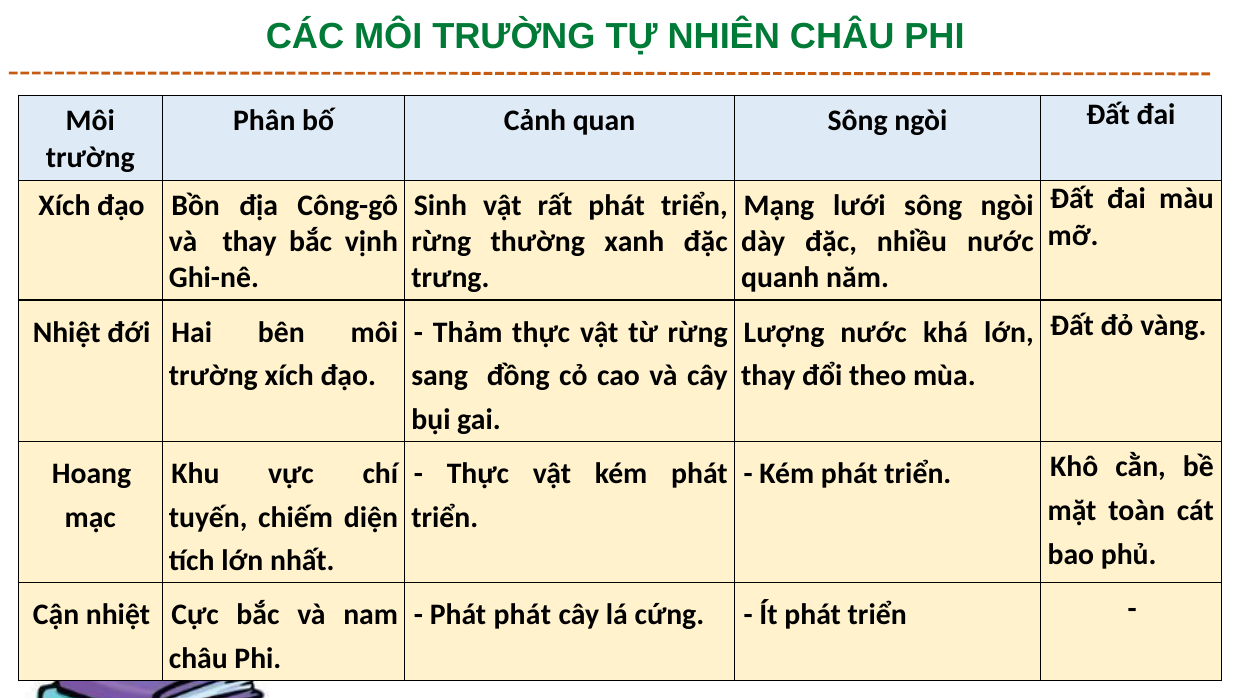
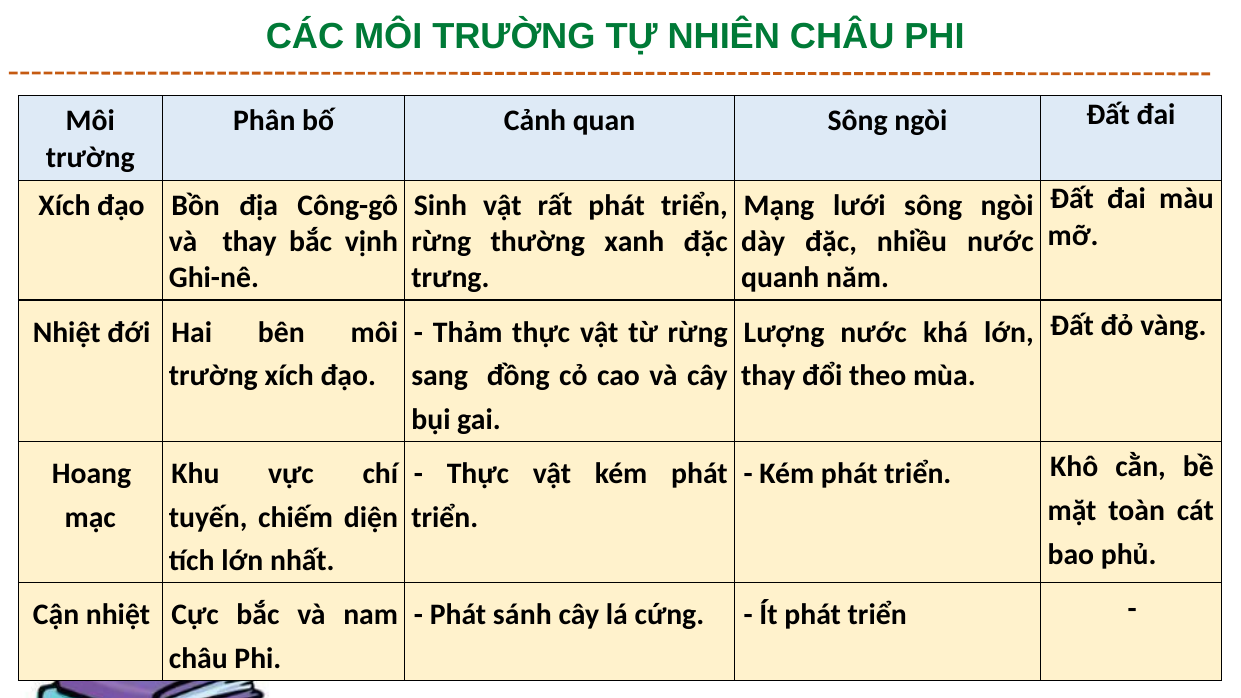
Phát phát: phát -> sánh
